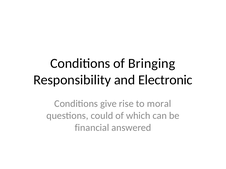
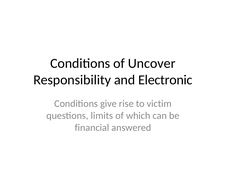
Bringing: Bringing -> Uncover
moral: moral -> victim
could: could -> limits
